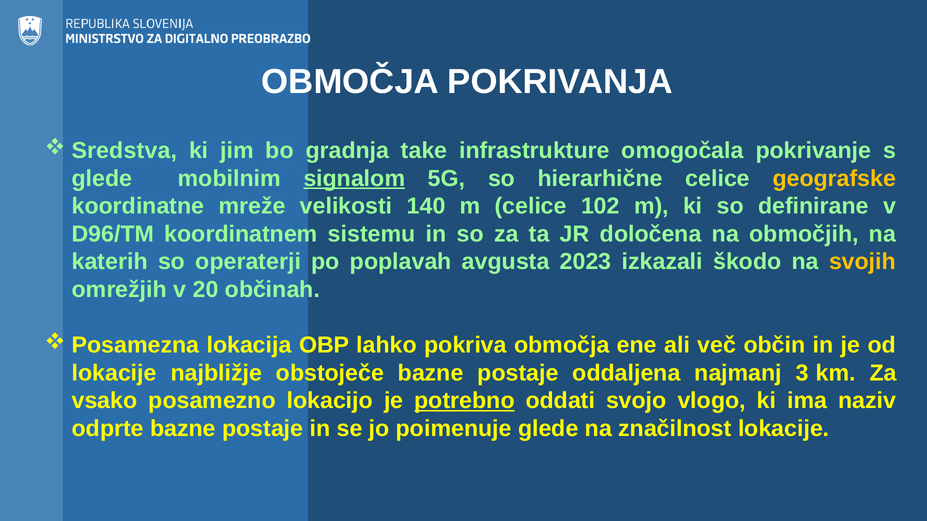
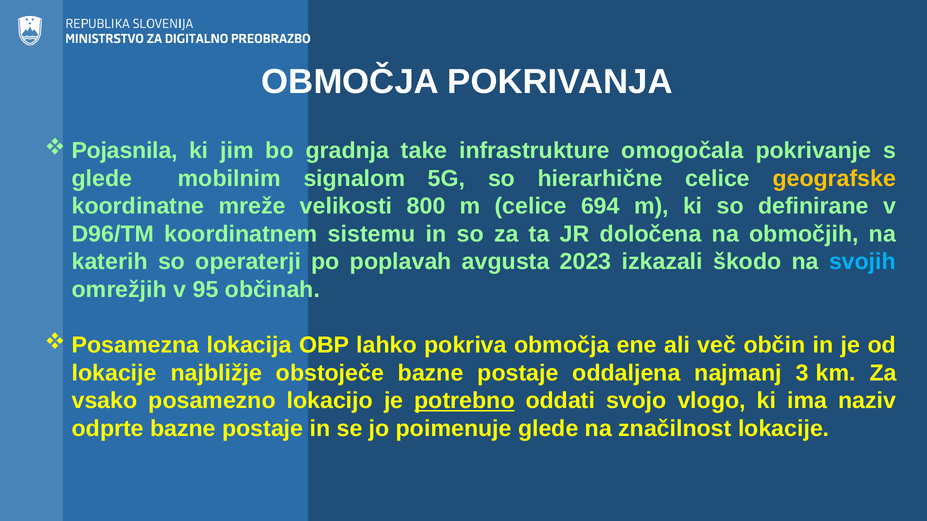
Sredstva: Sredstva -> Pojasnila
signalom underline: present -> none
140: 140 -> 800
102: 102 -> 694
svojih colour: yellow -> light blue
20: 20 -> 95
